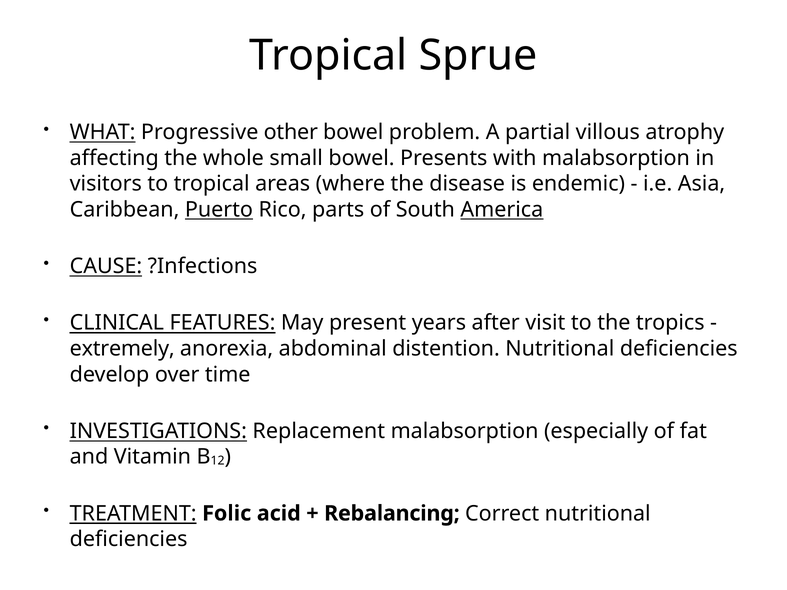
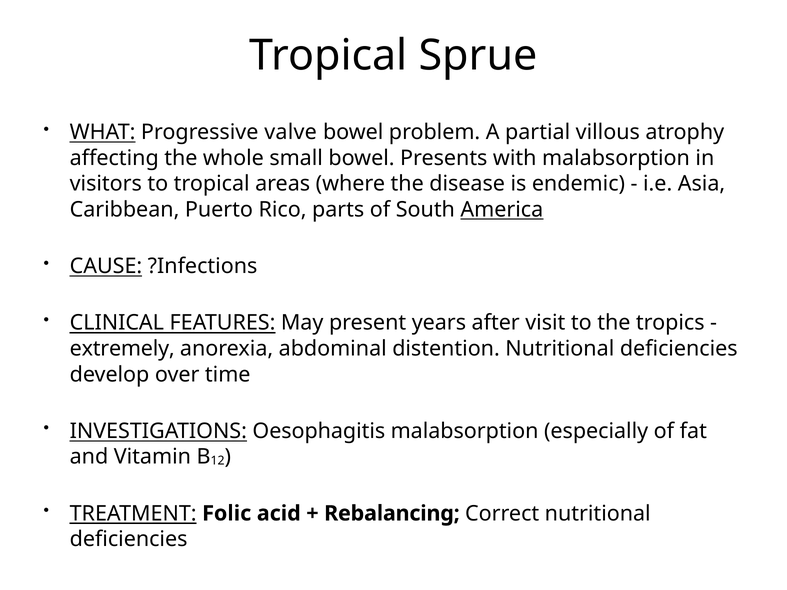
other: other -> valve
Puerto underline: present -> none
Replacement: Replacement -> Oesophagitis
